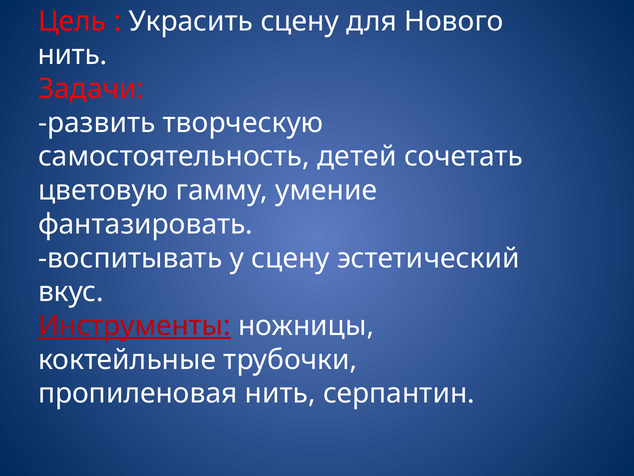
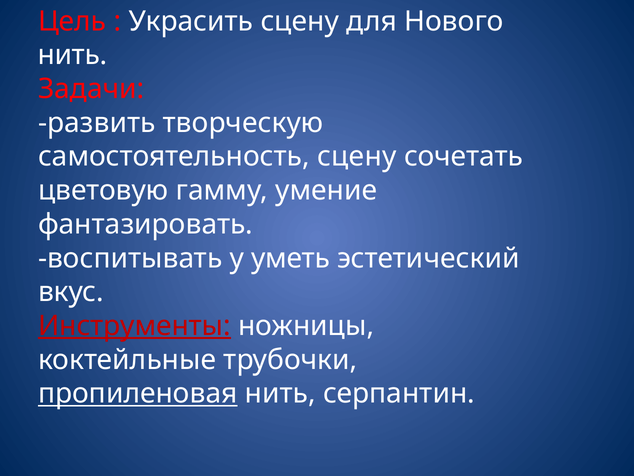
самостоятельность детей: детей -> сцену
у сцену: сцену -> уметь
пропиленовая underline: none -> present
